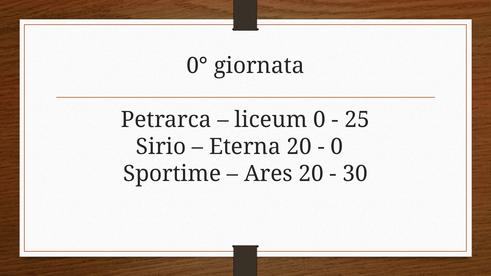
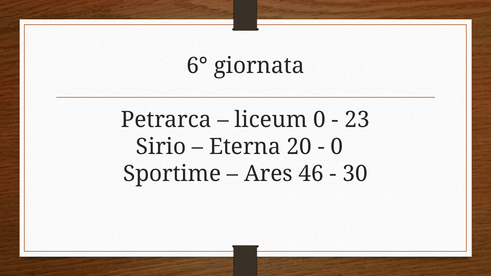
0°: 0° -> 6°
25: 25 -> 23
Ares 20: 20 -> 46
